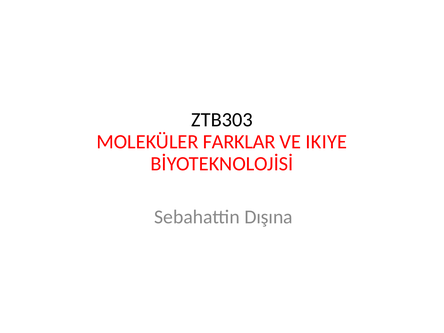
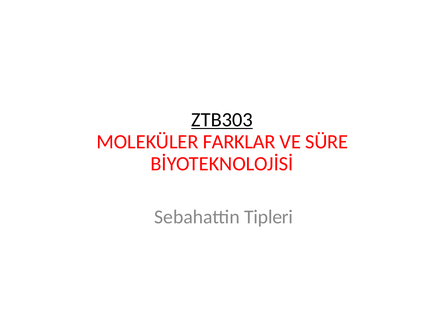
ZTB303 underline: none -> present
IKIYE: IKIYE -> SÜRE
Dışına: Dışına -> Tipleri
